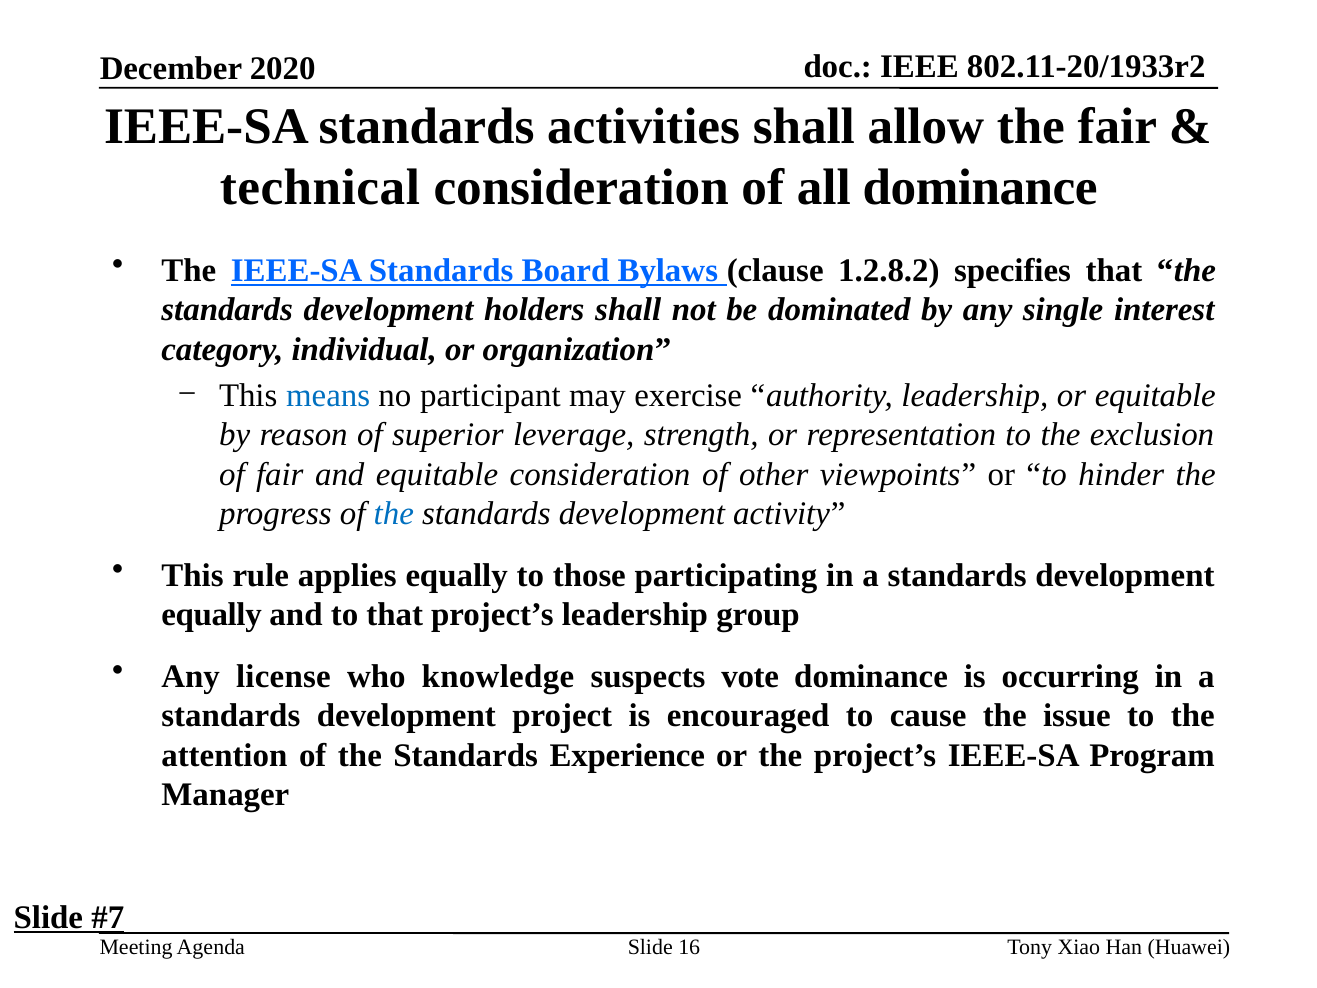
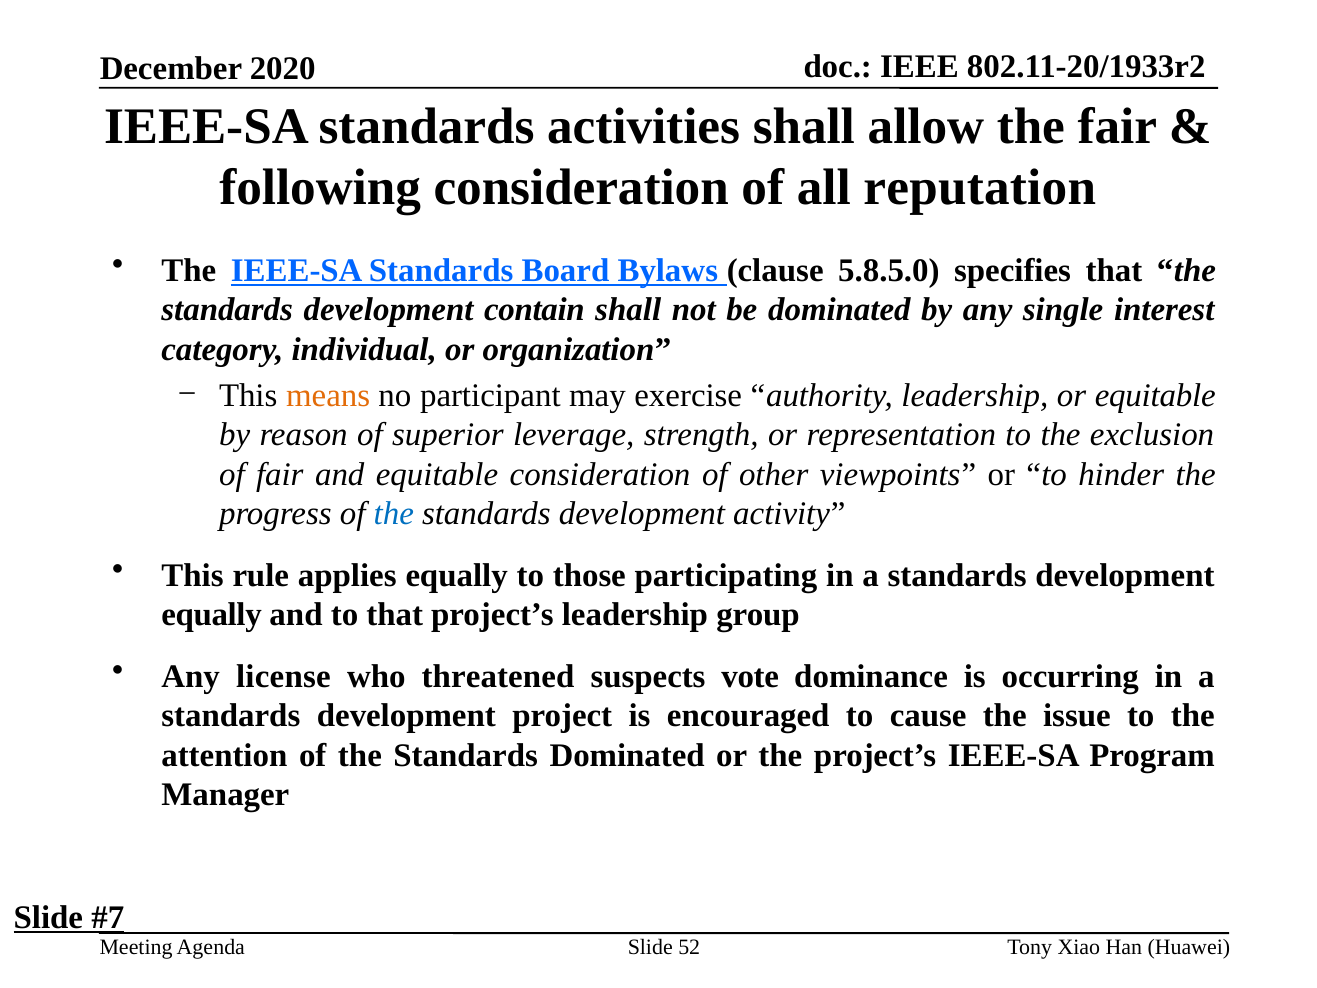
technical: technical -> following
all dominance: dominance -> reputation
1.2.8.2: 1.2.8.2 -> 5.8.5.0
holders: holders -> contain
means colour: blue -> orange
knowledge: knowledge -> threatened
Standards Experience: Experience -> Dominated
16: 16 -> 52
